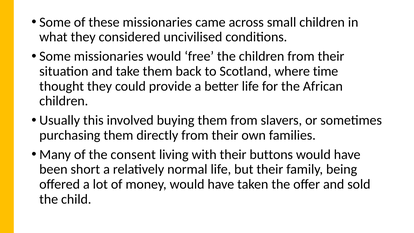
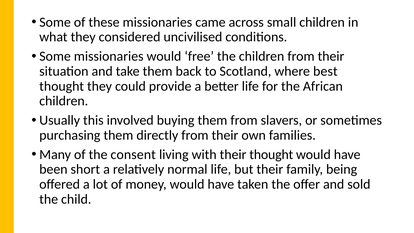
time: time -> best
their buttons: buttons -> thought
